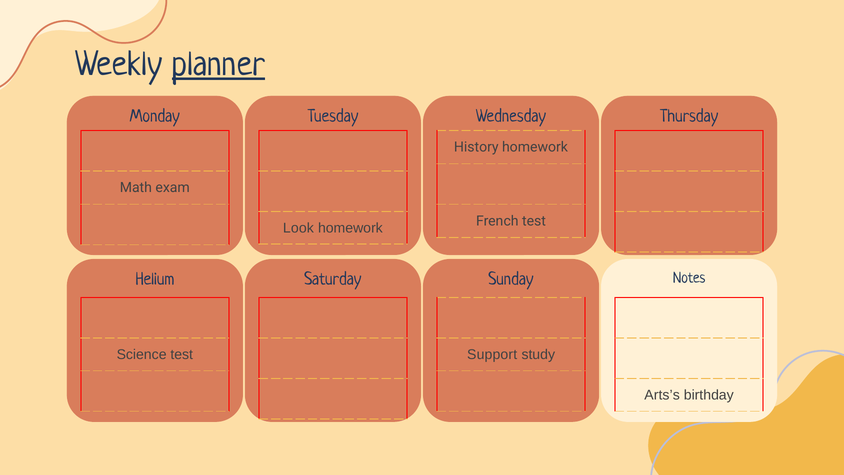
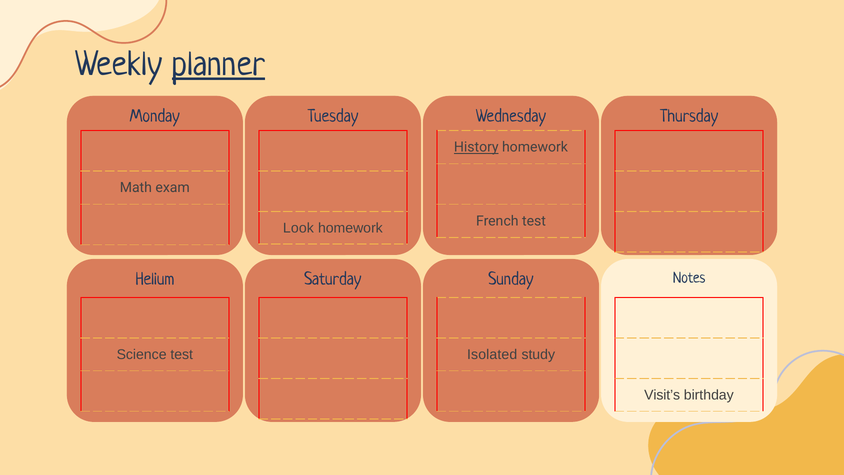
History underline: none -> present
Support: Support -> Isolated
Arts’s: Arts’s -> Visit’s
